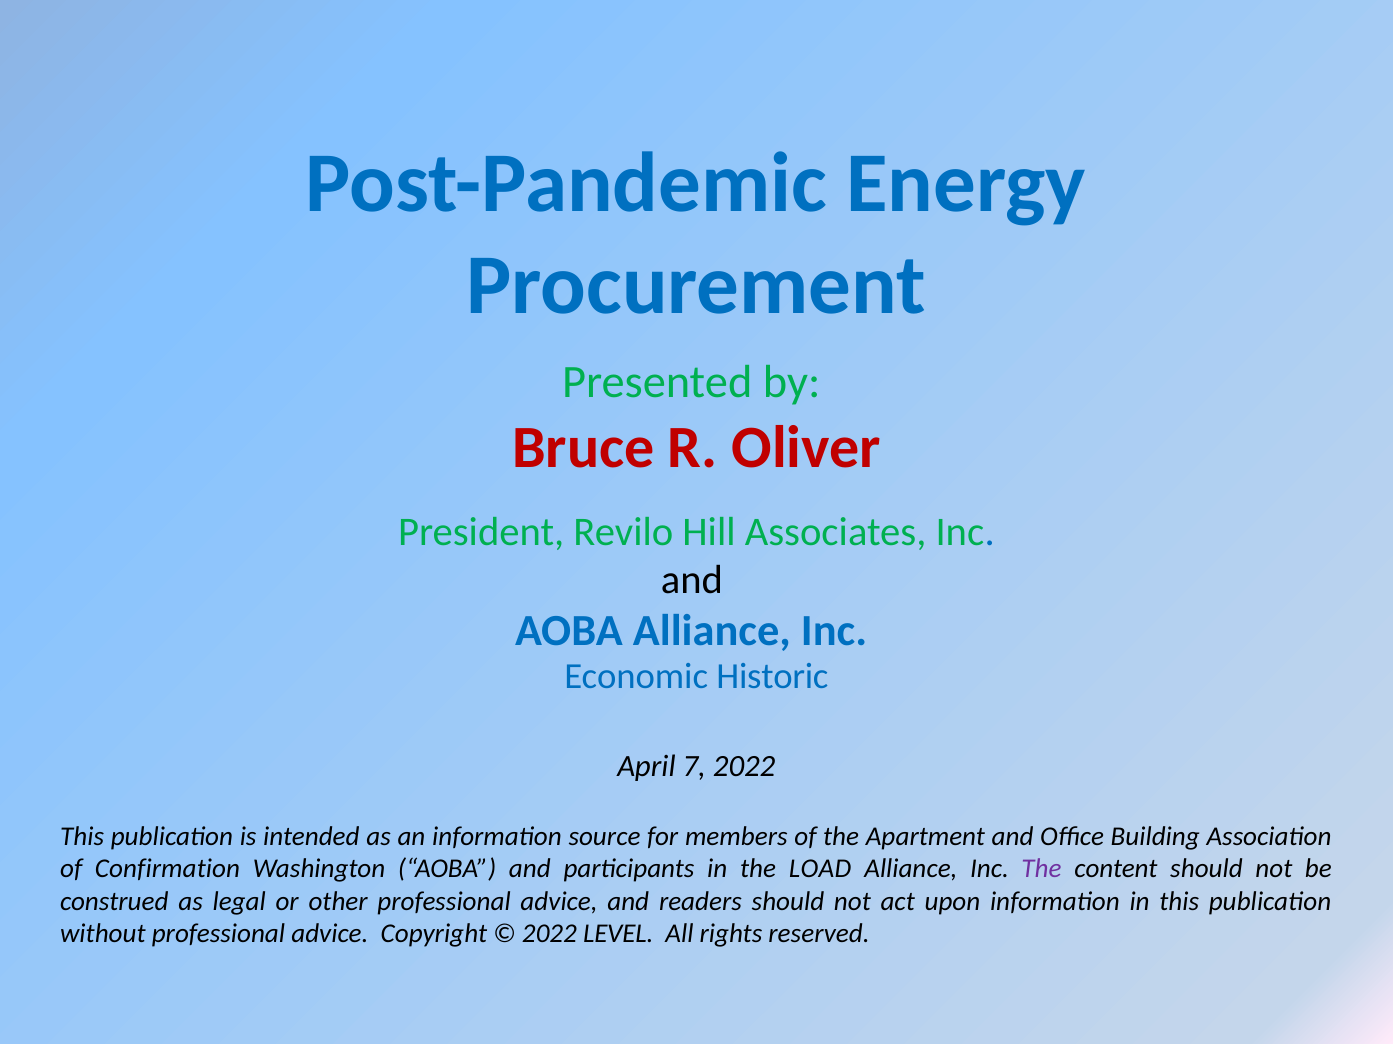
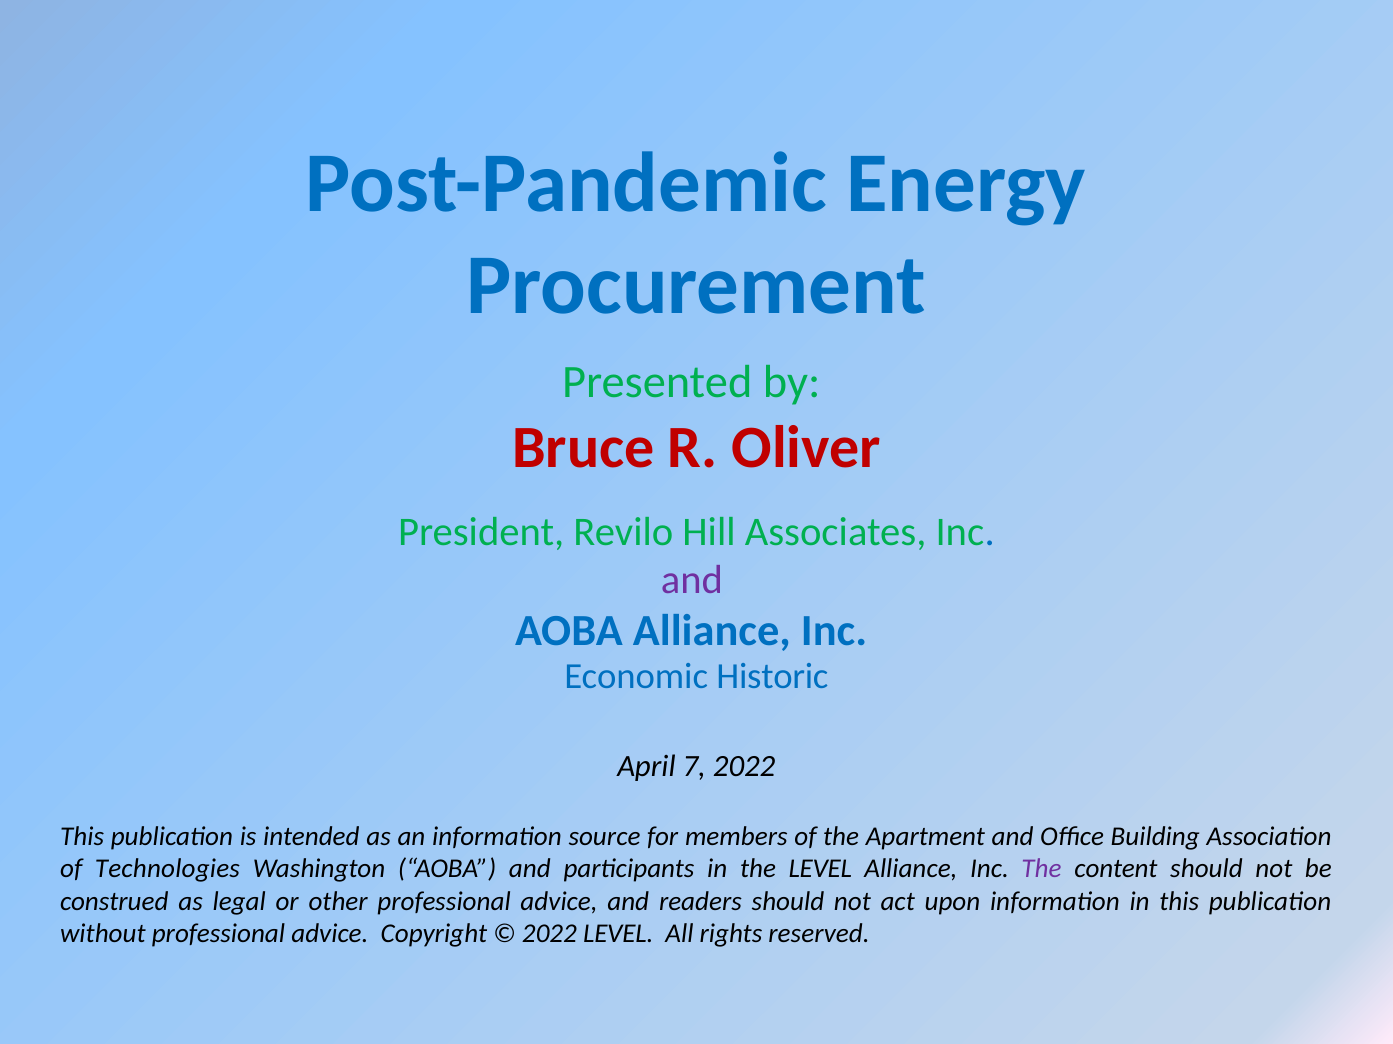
and at (692, 580) colour: black -> purple
Confirmation: Confirmation -> Technologies
the LOAD: LOAD -> LEVEL
